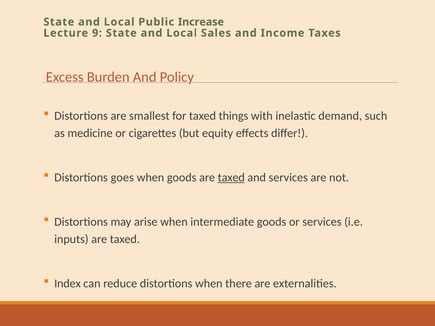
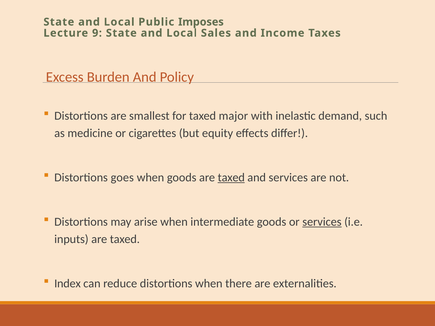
Increase: Increase -> Imposes
things: things -> major
services at (322, 222) underline: none -> present
